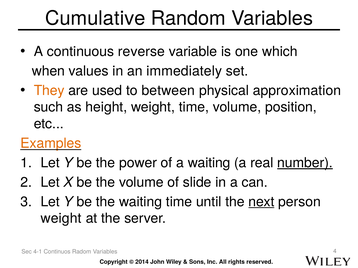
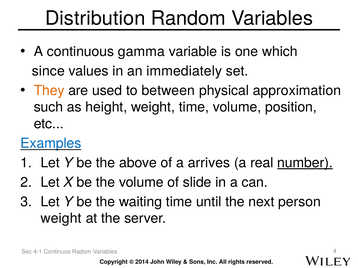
Cumulative: Cumulative -> Distribution
reverse: reverse -> gamma
when: when -> since
Examples colour: orange -> blue
power: power -> above
a waiting: waiting -> arrives
next underline: present -> none
